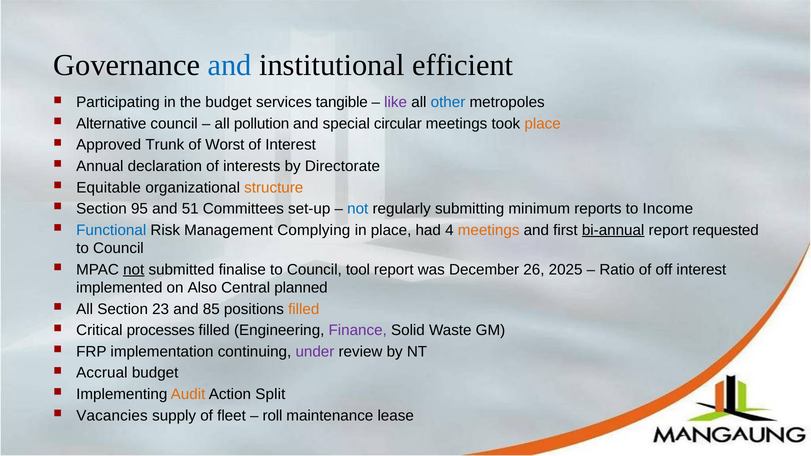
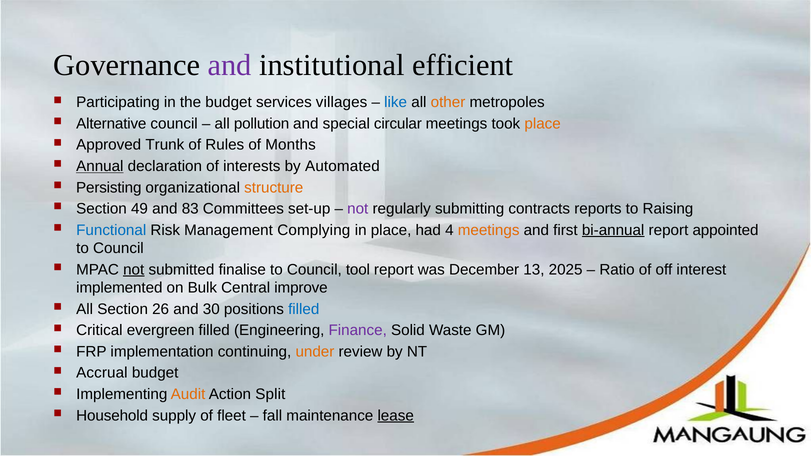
and at (230, 65) colour: blue -> purple
tangible: tangible -> villages
like colour: purple -> blue
other colour: blue -> orange
Worst: Worst -> Rules
of Interest: Interest -> Months
Annual underline: none -> present
Directorate: Directorate -> Automated
Equitable: Equitable -> Persisting
95: 95 -> 49
51: 51 -> 83
not at (358, 209) colour: blue -> purple
minimum: minimum -> contracts
Income: Income -> Raising
requested: requested -> appointed
26: 26 -> 13
Also: Also -> Bulk
planned: planned -> improve
23: 23 -> 26
85: 85 -> 30
filled at (304, 309) colour: orange -> blue
processes: processes -> evergreen
under colour: purple -> orange
Vacancies: Vacancies -> Household
roll: roll -> fall
lease underline: none -> present
